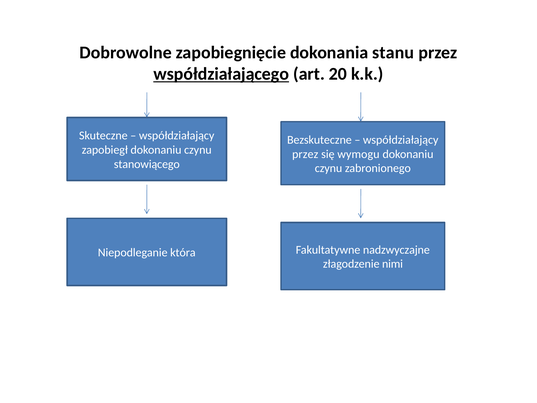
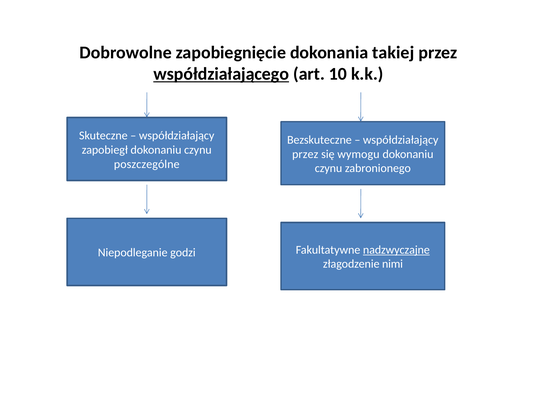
stanu: stanu -> takiej
20: 20 -> 10
stanowiącego: stanowiącego -> poszczególne
która: która -> godzi
nadzwyczajne underline: none -> present
